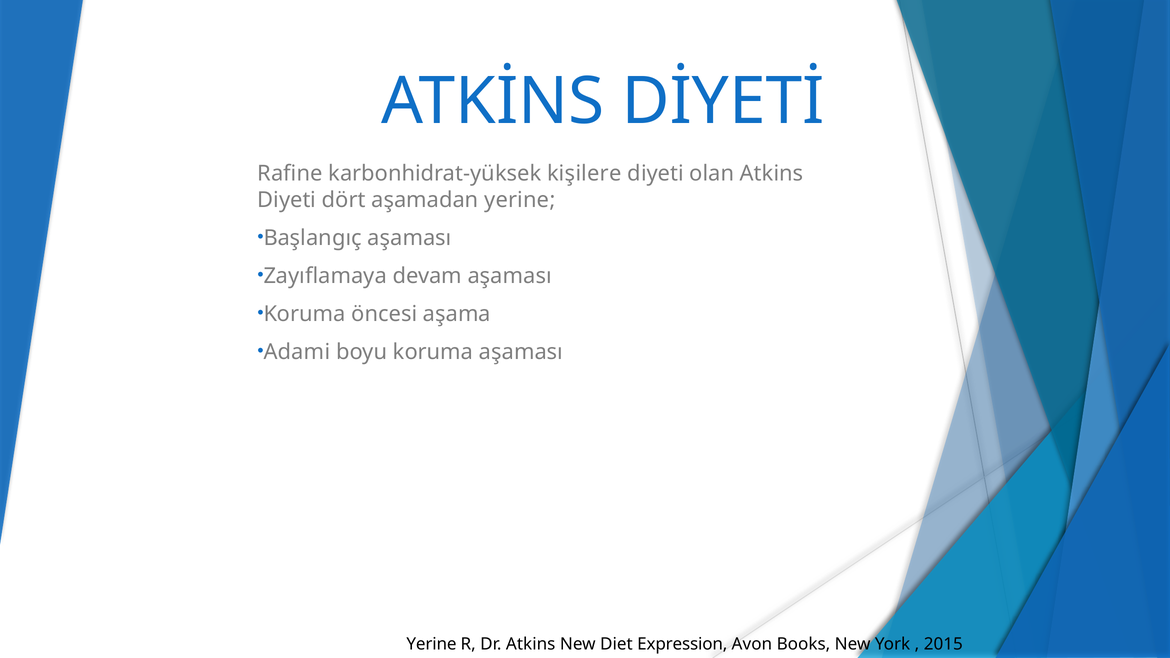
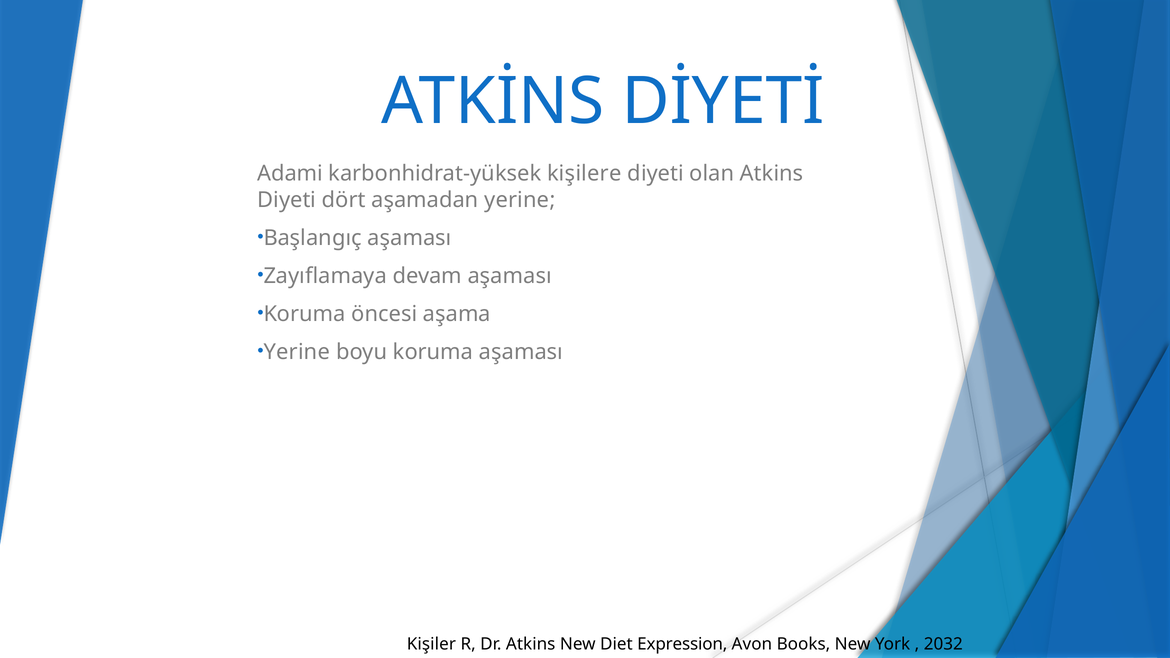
Rafine: Rafine -> Adami
Adami at (297, 352): Adami -> Yerine
Yerine at (431, 644): Yerine -> Kişiler
2015: 2015 -> 2032
